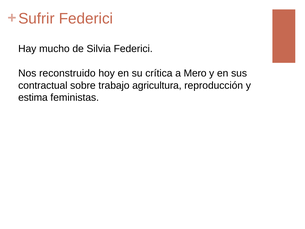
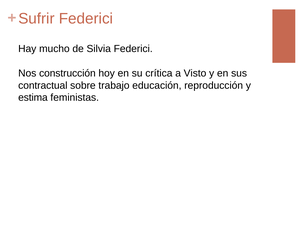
reconstruido: reconstruido -> construcción
Mero: Mero -> Visto
agricultura: agricultura -> educación
